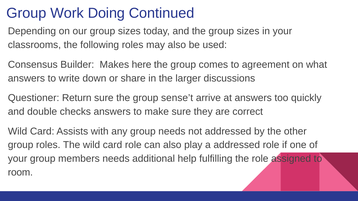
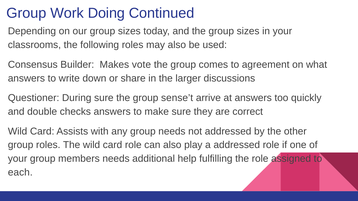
here: here -> vote
Return: Return -> During
room: room -> each
